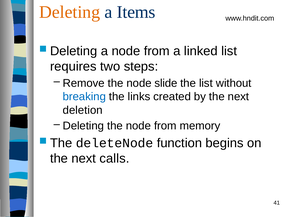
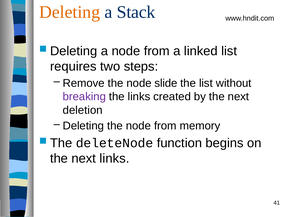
Items: Items -> Stack
breaking colour: blue -> purple
next calls: calls -> links
